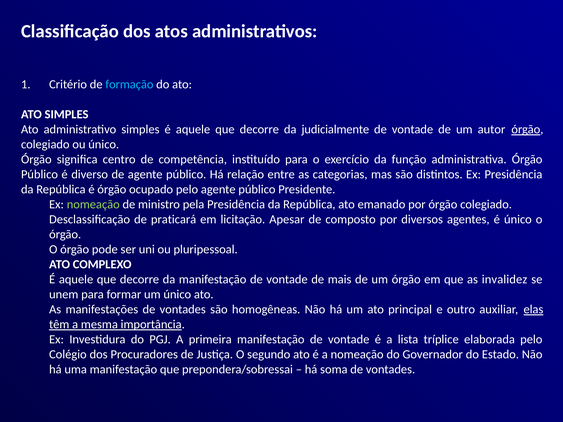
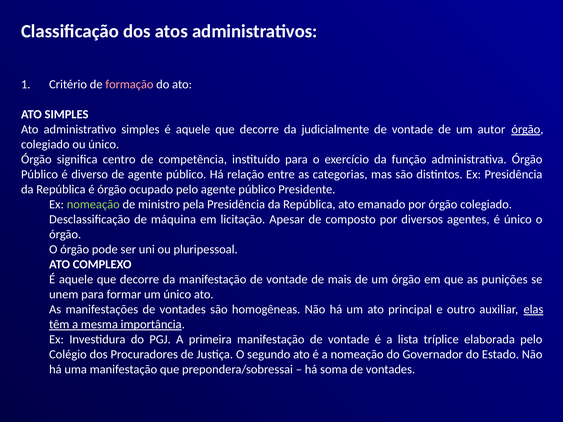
formação colour: light blue -> pink
praticará: praticará -> máquina
invalidez: invalidez -> punições
